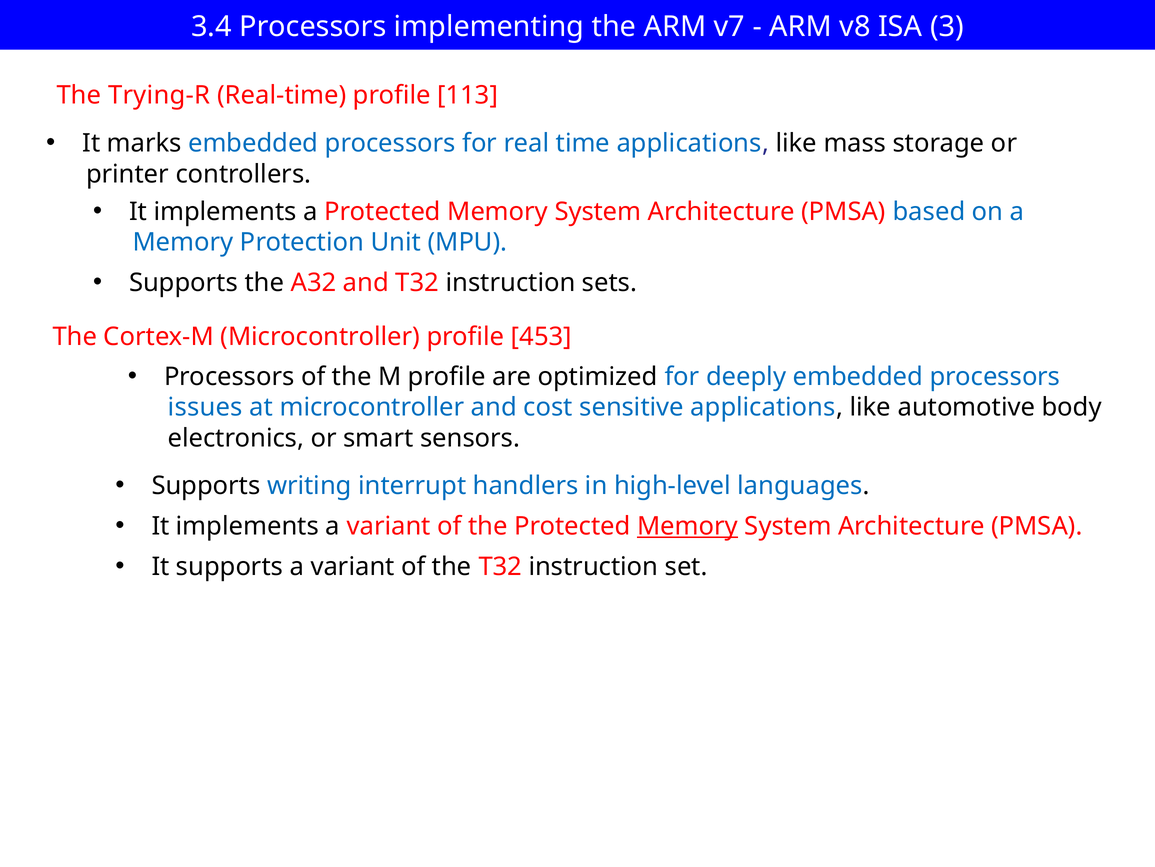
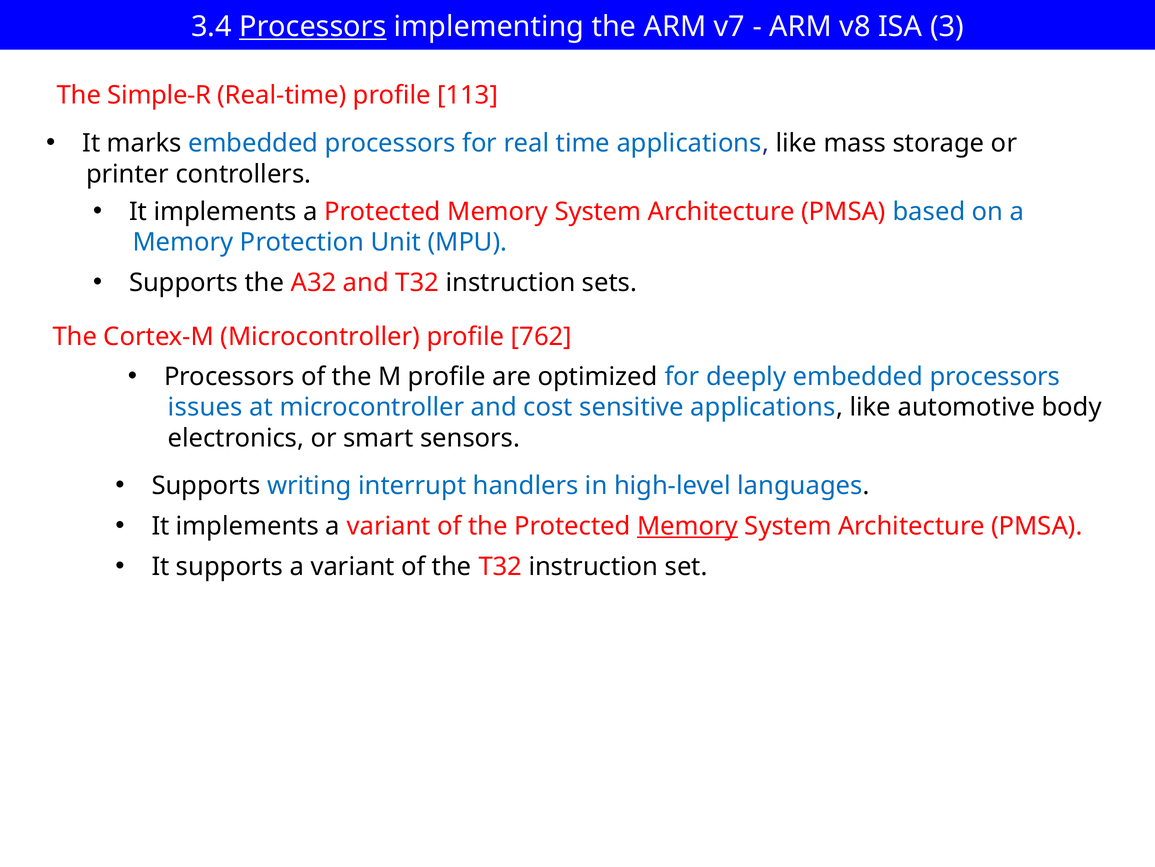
Processors at (313, 27) underline: none -> present
Trying-R: Trying-R -> Simple-R
453: 453 -> 762
